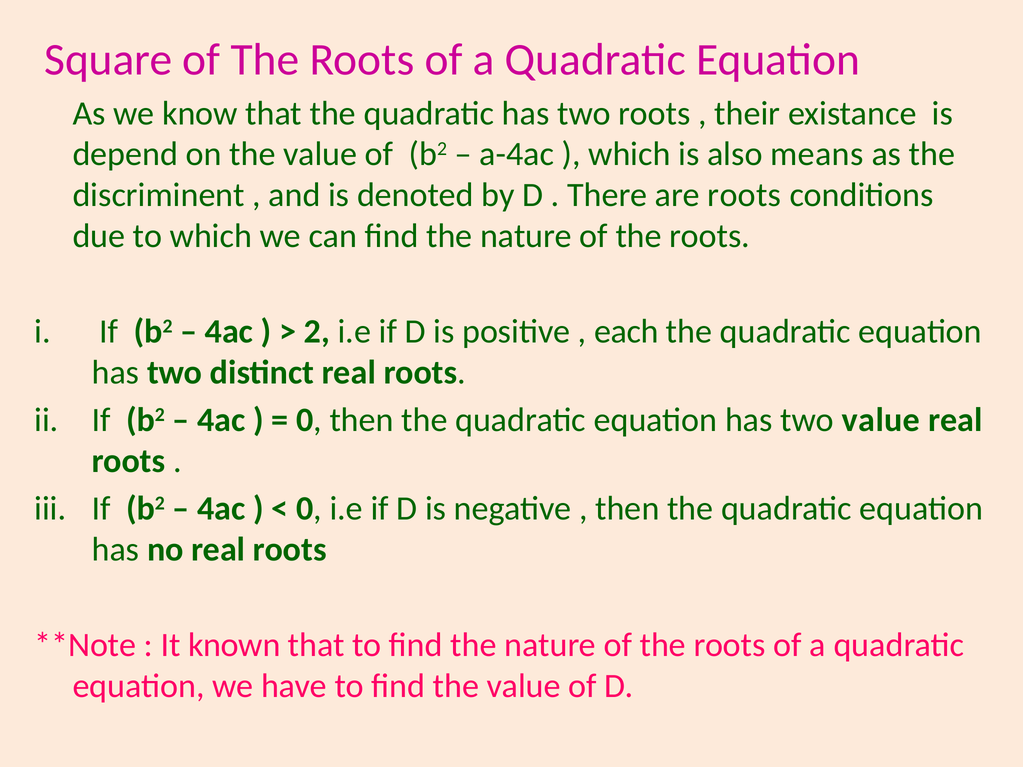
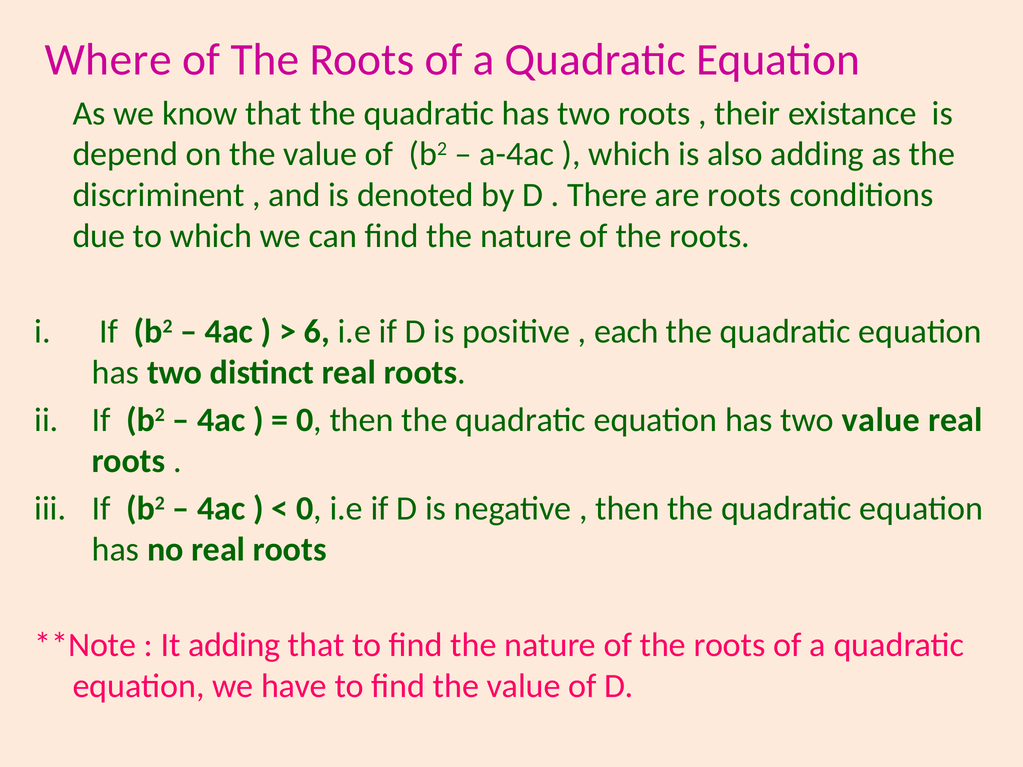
Square: Square -> Where
also means: means -> adding
2: 2 -> 6
It known: known -> adding
